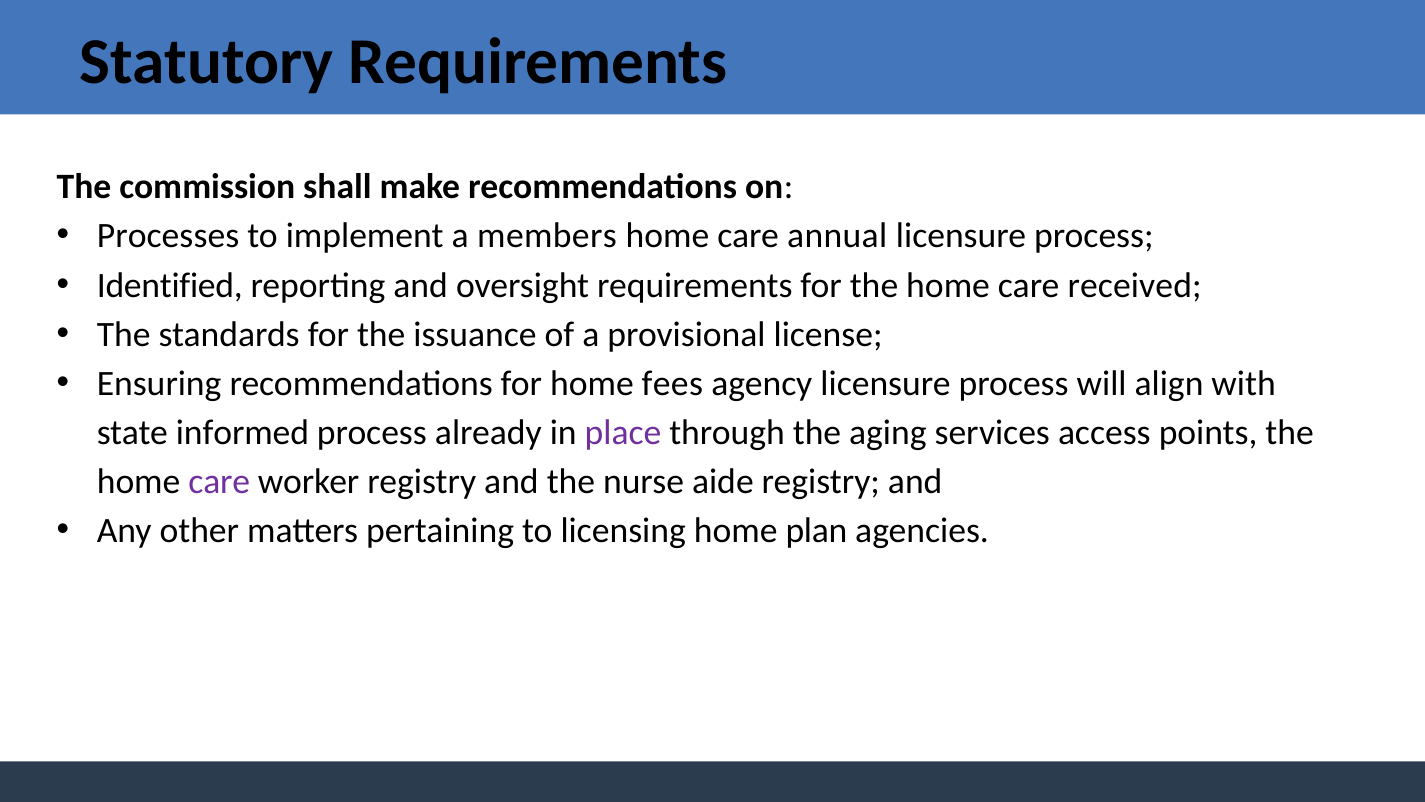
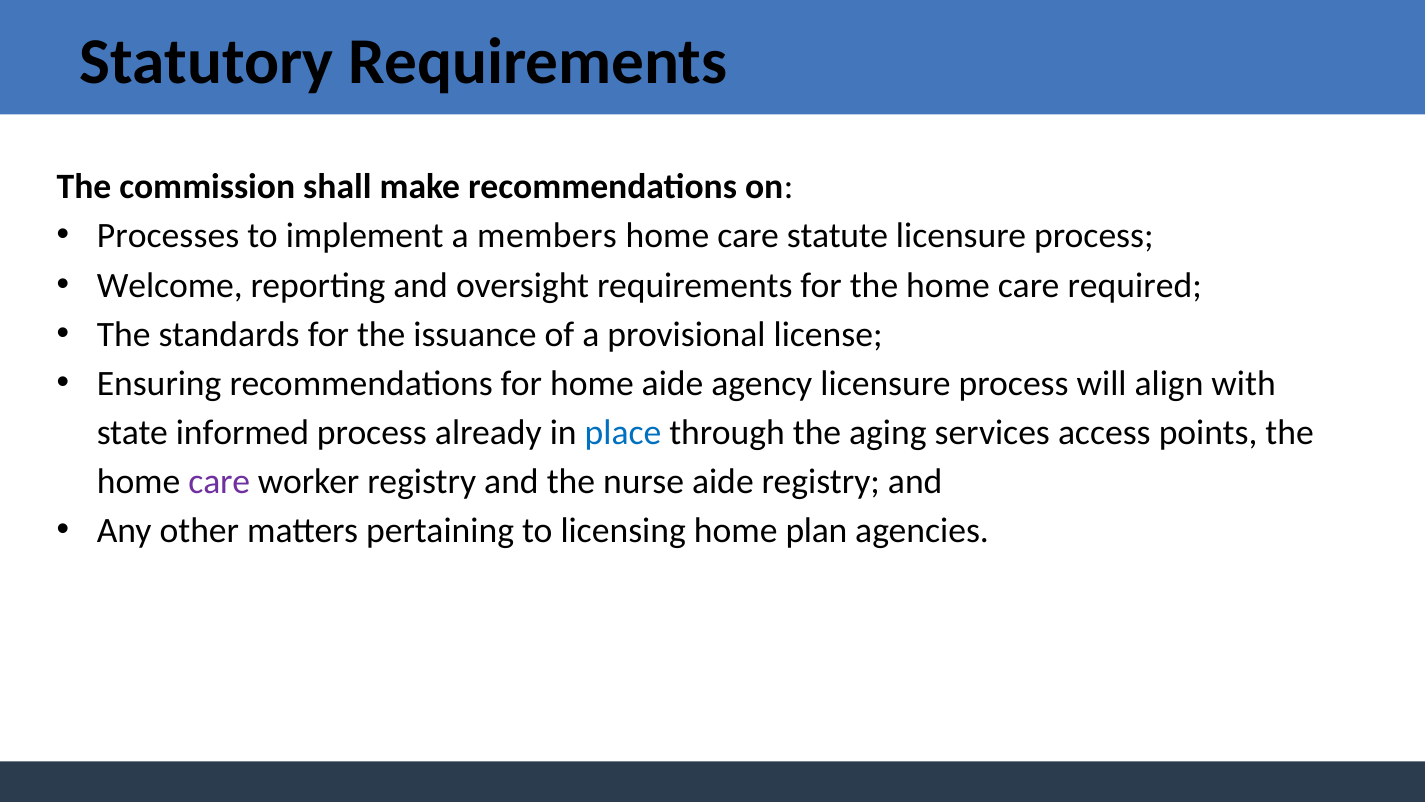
annual: annual -> statute
Identified: Identified -> Welcome
received: received -> required
home fees: fees -> aide
place colour: purple -> blue
